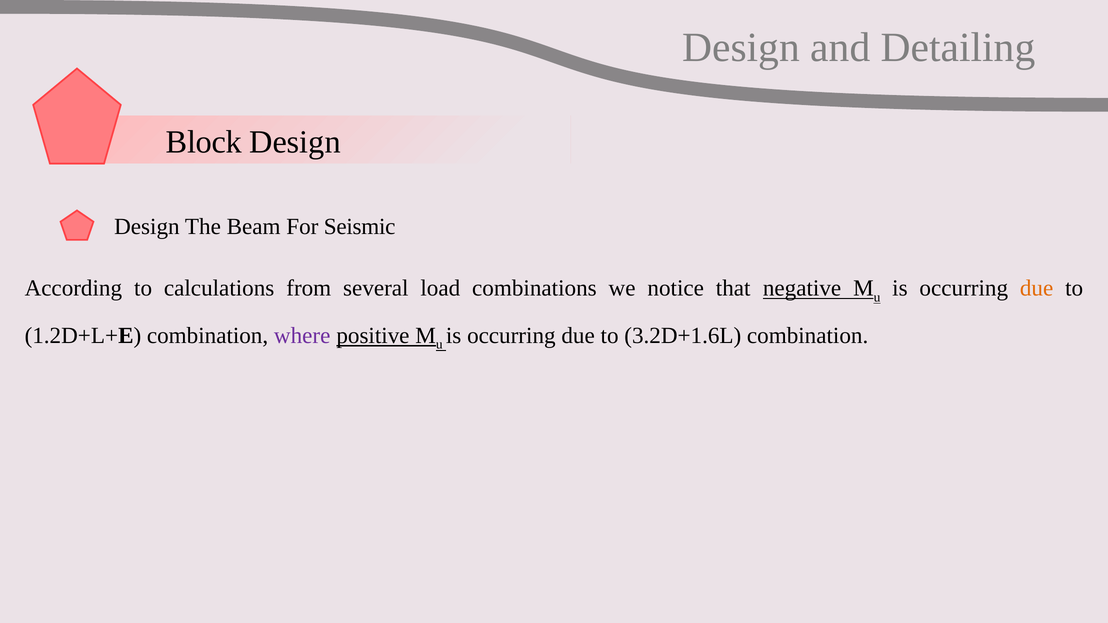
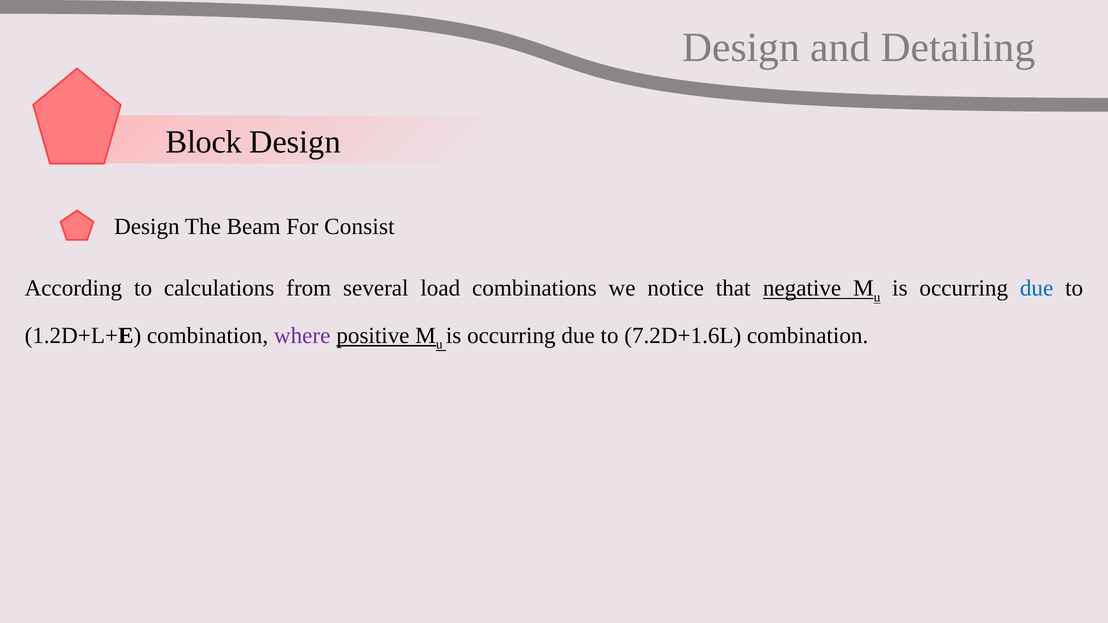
Seismic: Seismic -> Consist
due at (1037, 288) colour: orange -> blue
3.2D+1.6L: 3.2D+1.6L -> 7.2D+1.6L
